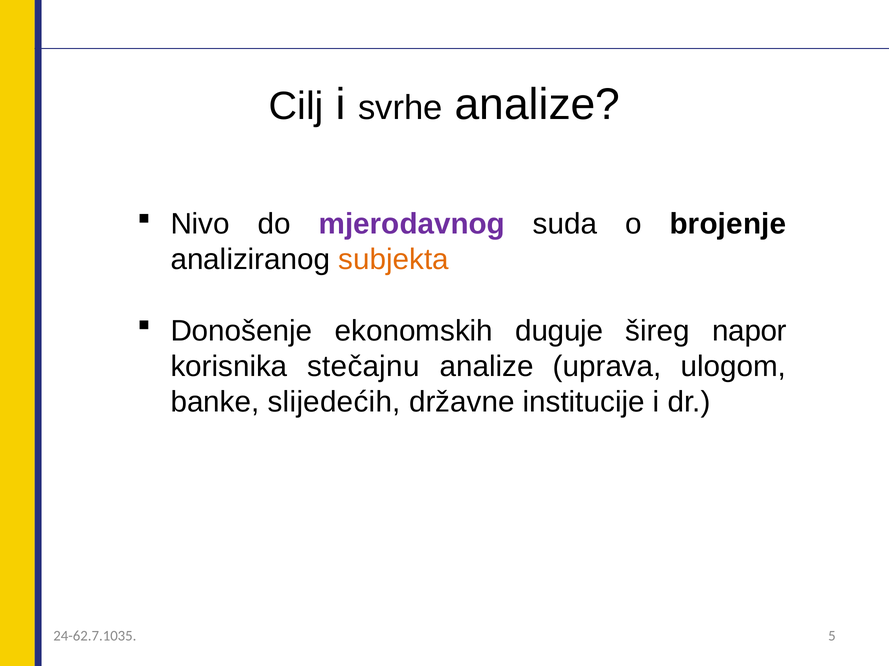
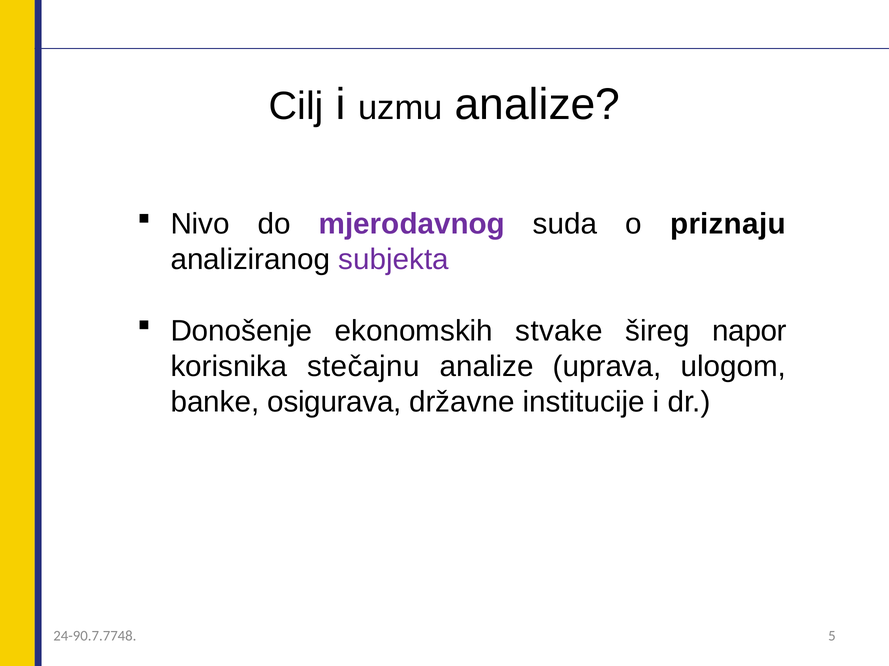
svrhe: svrhe -> uzmu
brojenje: brojenje -> priznaju
subjekta colour: orange -> purple
duguje: duguje -> stvake
slijedećih: slijedećih -> osigurava
24-62.7.1035: 24-62.7.1035 -> 24-90.7.7748
